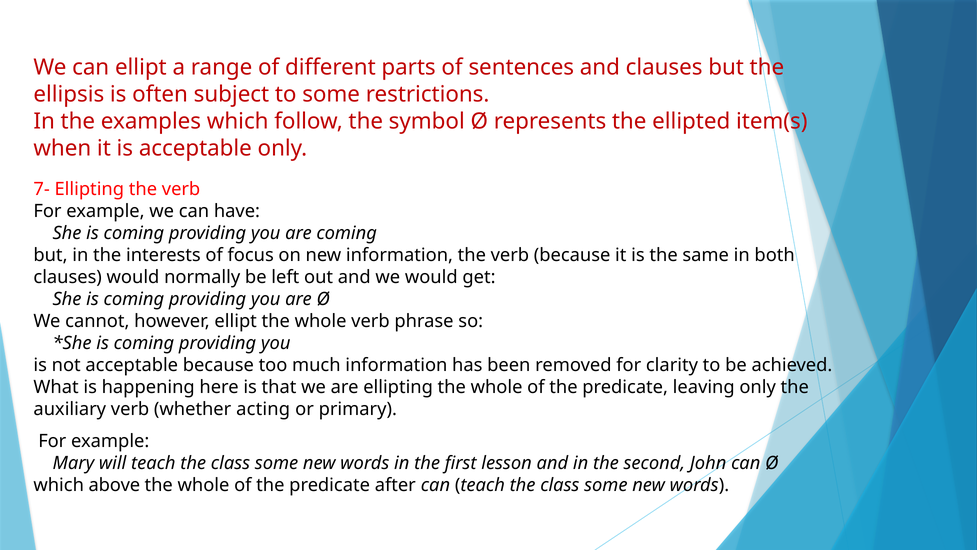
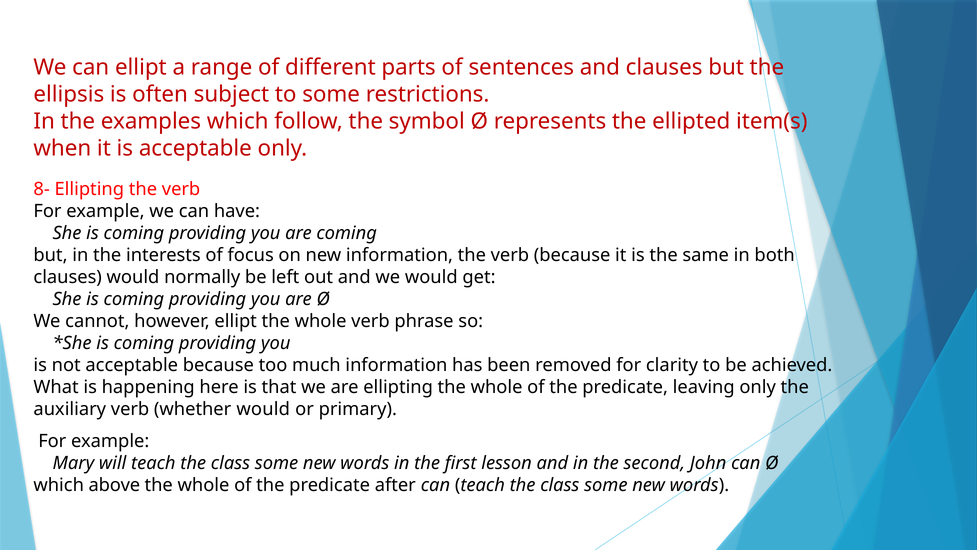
7-: 7- -> 8-
whether acting: acting -> would
